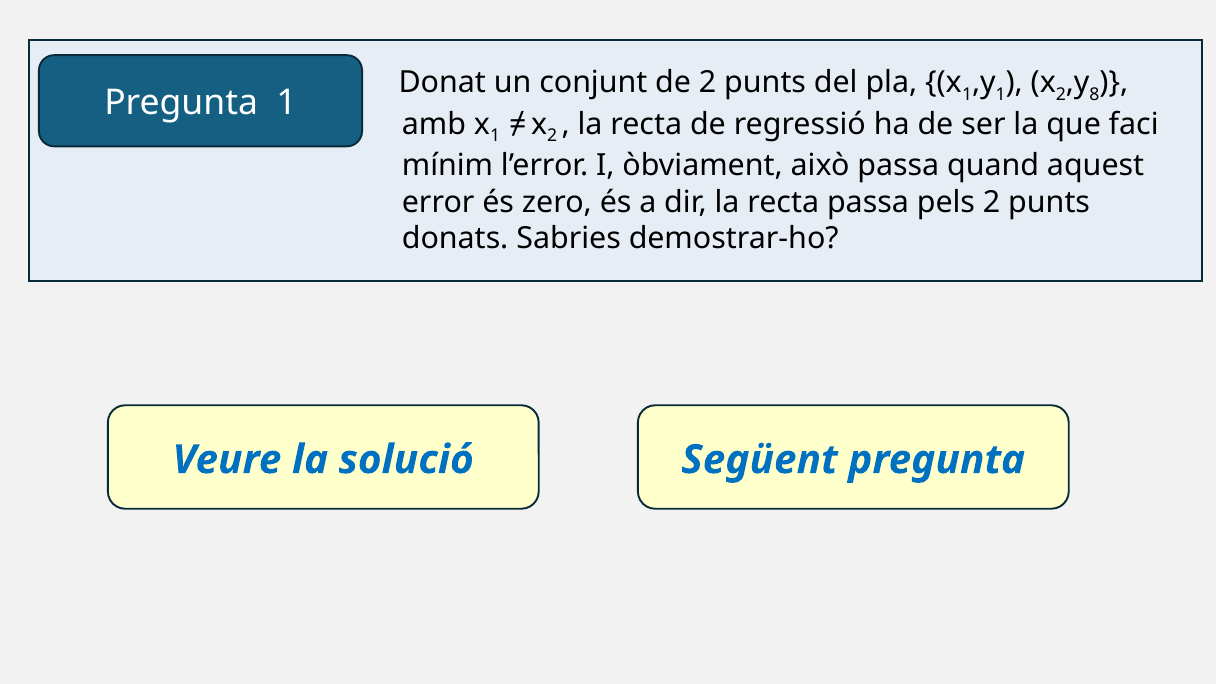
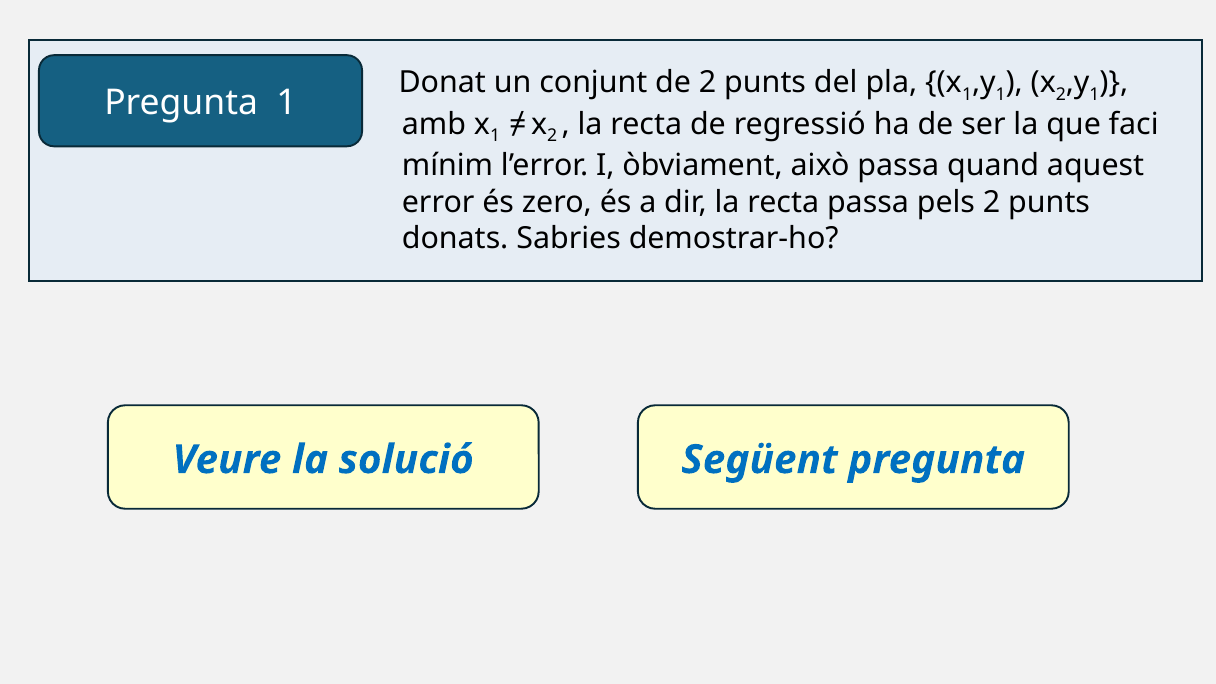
8 at (1095, 94): 8 -> 1
